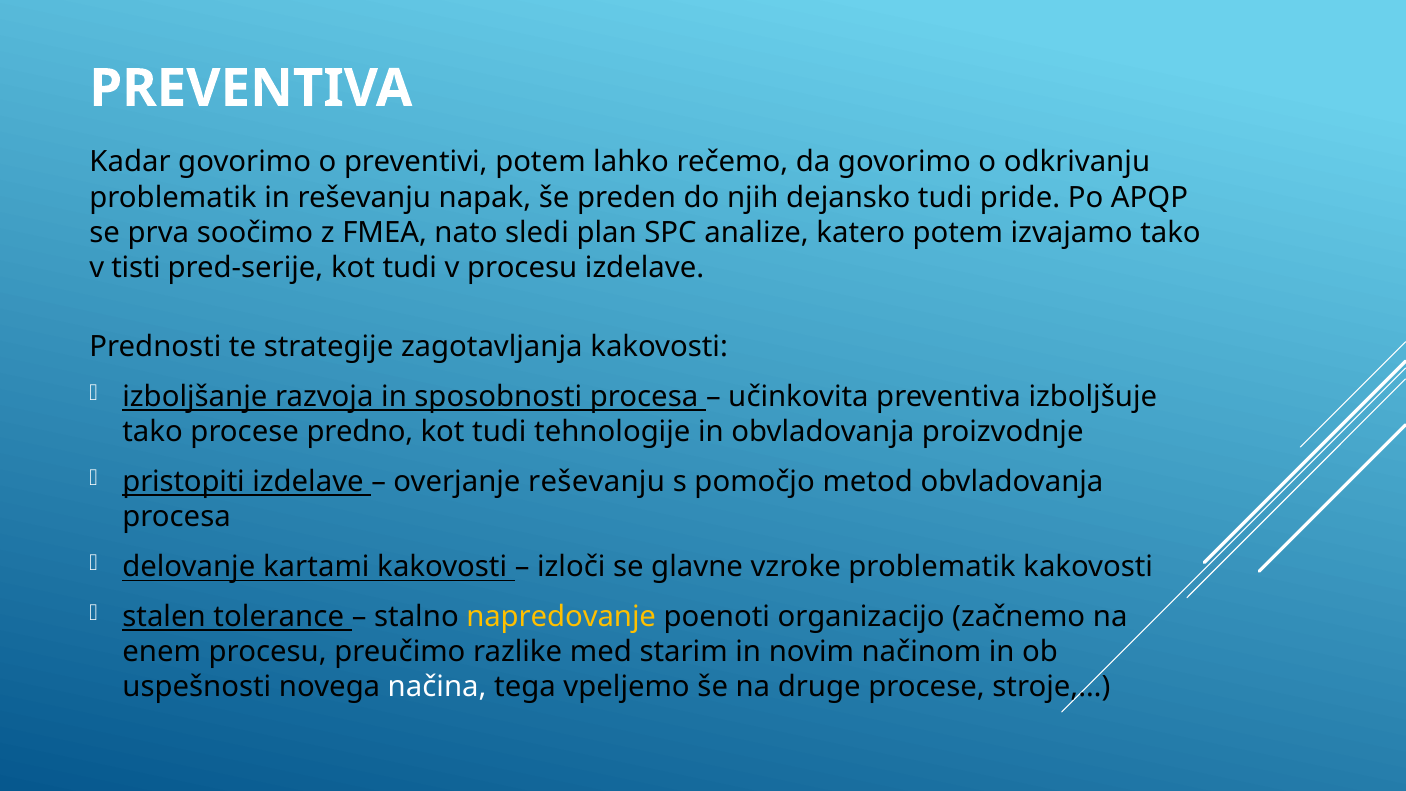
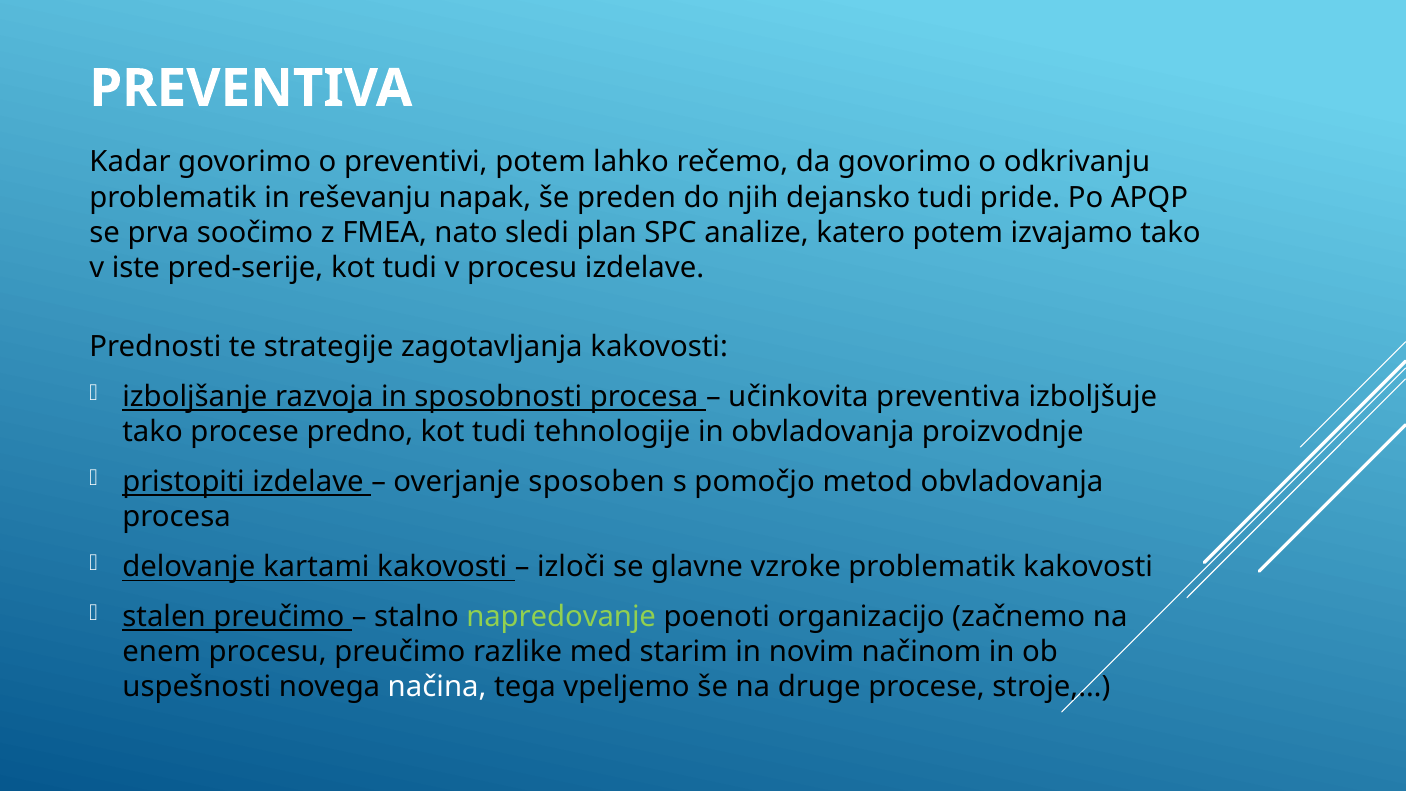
tisti: tisti -> iste
overjanje reševanju: reševanju -> sposoben
stalen tolerance: tolerance -> preučimo
napredovanje colour: yellow -> light green
